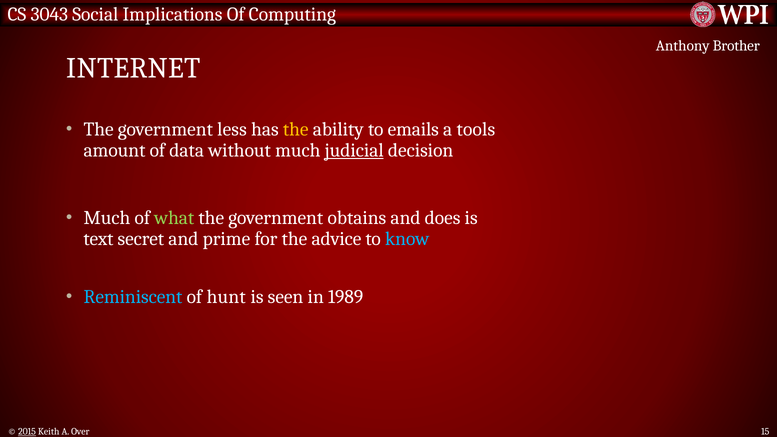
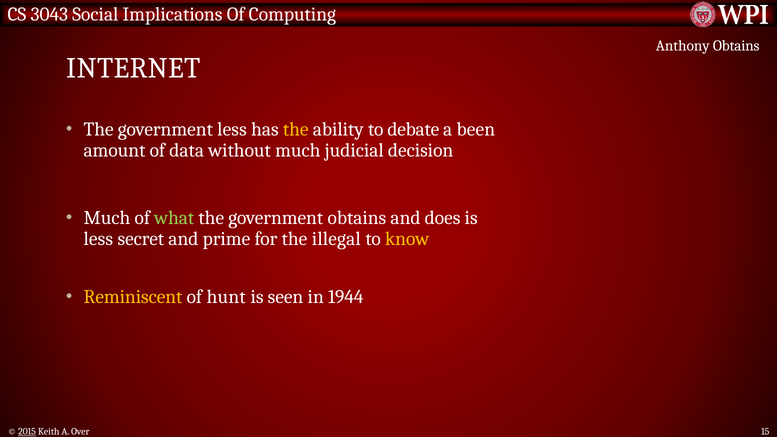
Anthony Brother: Brother -> Obtains
emails: emails -> debate
tools: tools -> been
judicial underline: present -> none
text at (98, 239): text -> less
advice: advice -> illegal
know colour: light blue -> yellow
Reminiscent colour: light blue -> yellow
1989: 1989 -> 1944
